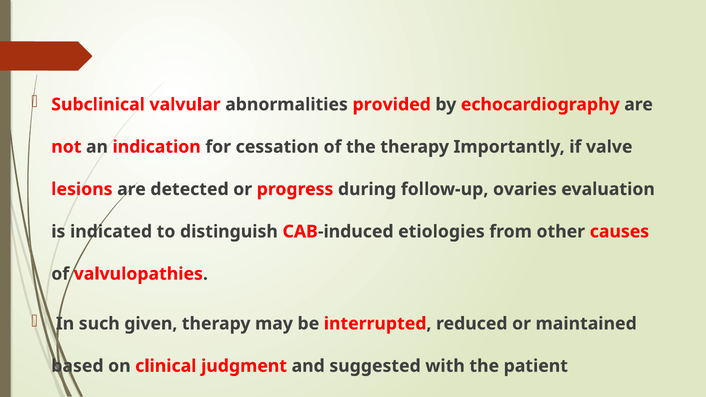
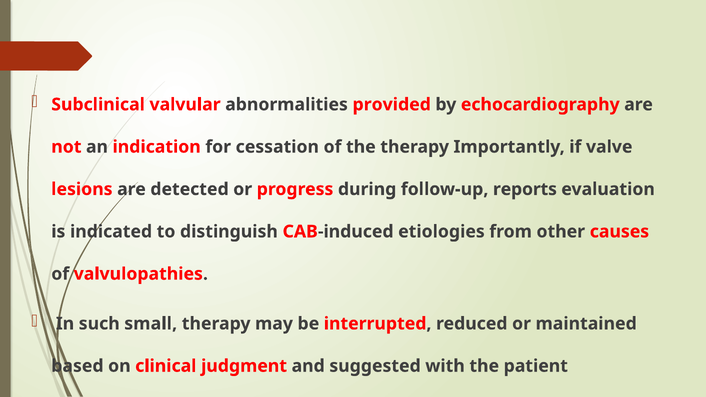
ovaries: ovaries -> reports
given: given -> small
